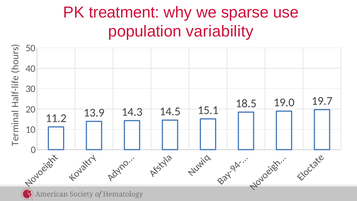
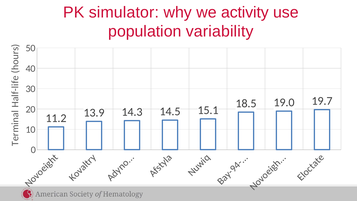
treatment: treatment -> simulator
sparse: sparse -> activity
